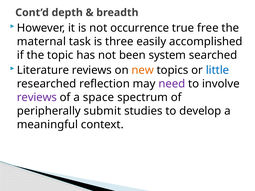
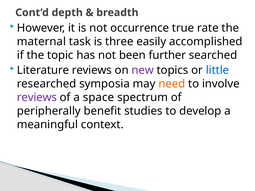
free: free -> rate
system: system -> further
new colour: orange -> purple
reflection: reflection -> symposia
need colour: purple -> orange
submit: submit -> benefit
